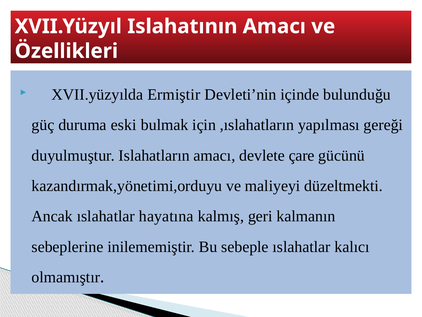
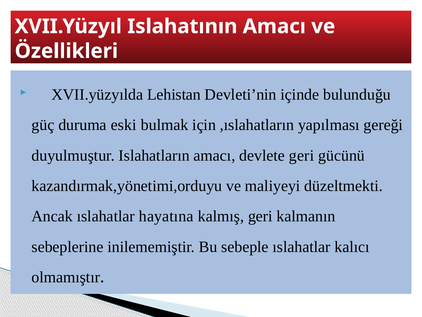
Ermiştir: Ermiştir -> Lehistan
devlete çare: çare -> geri
